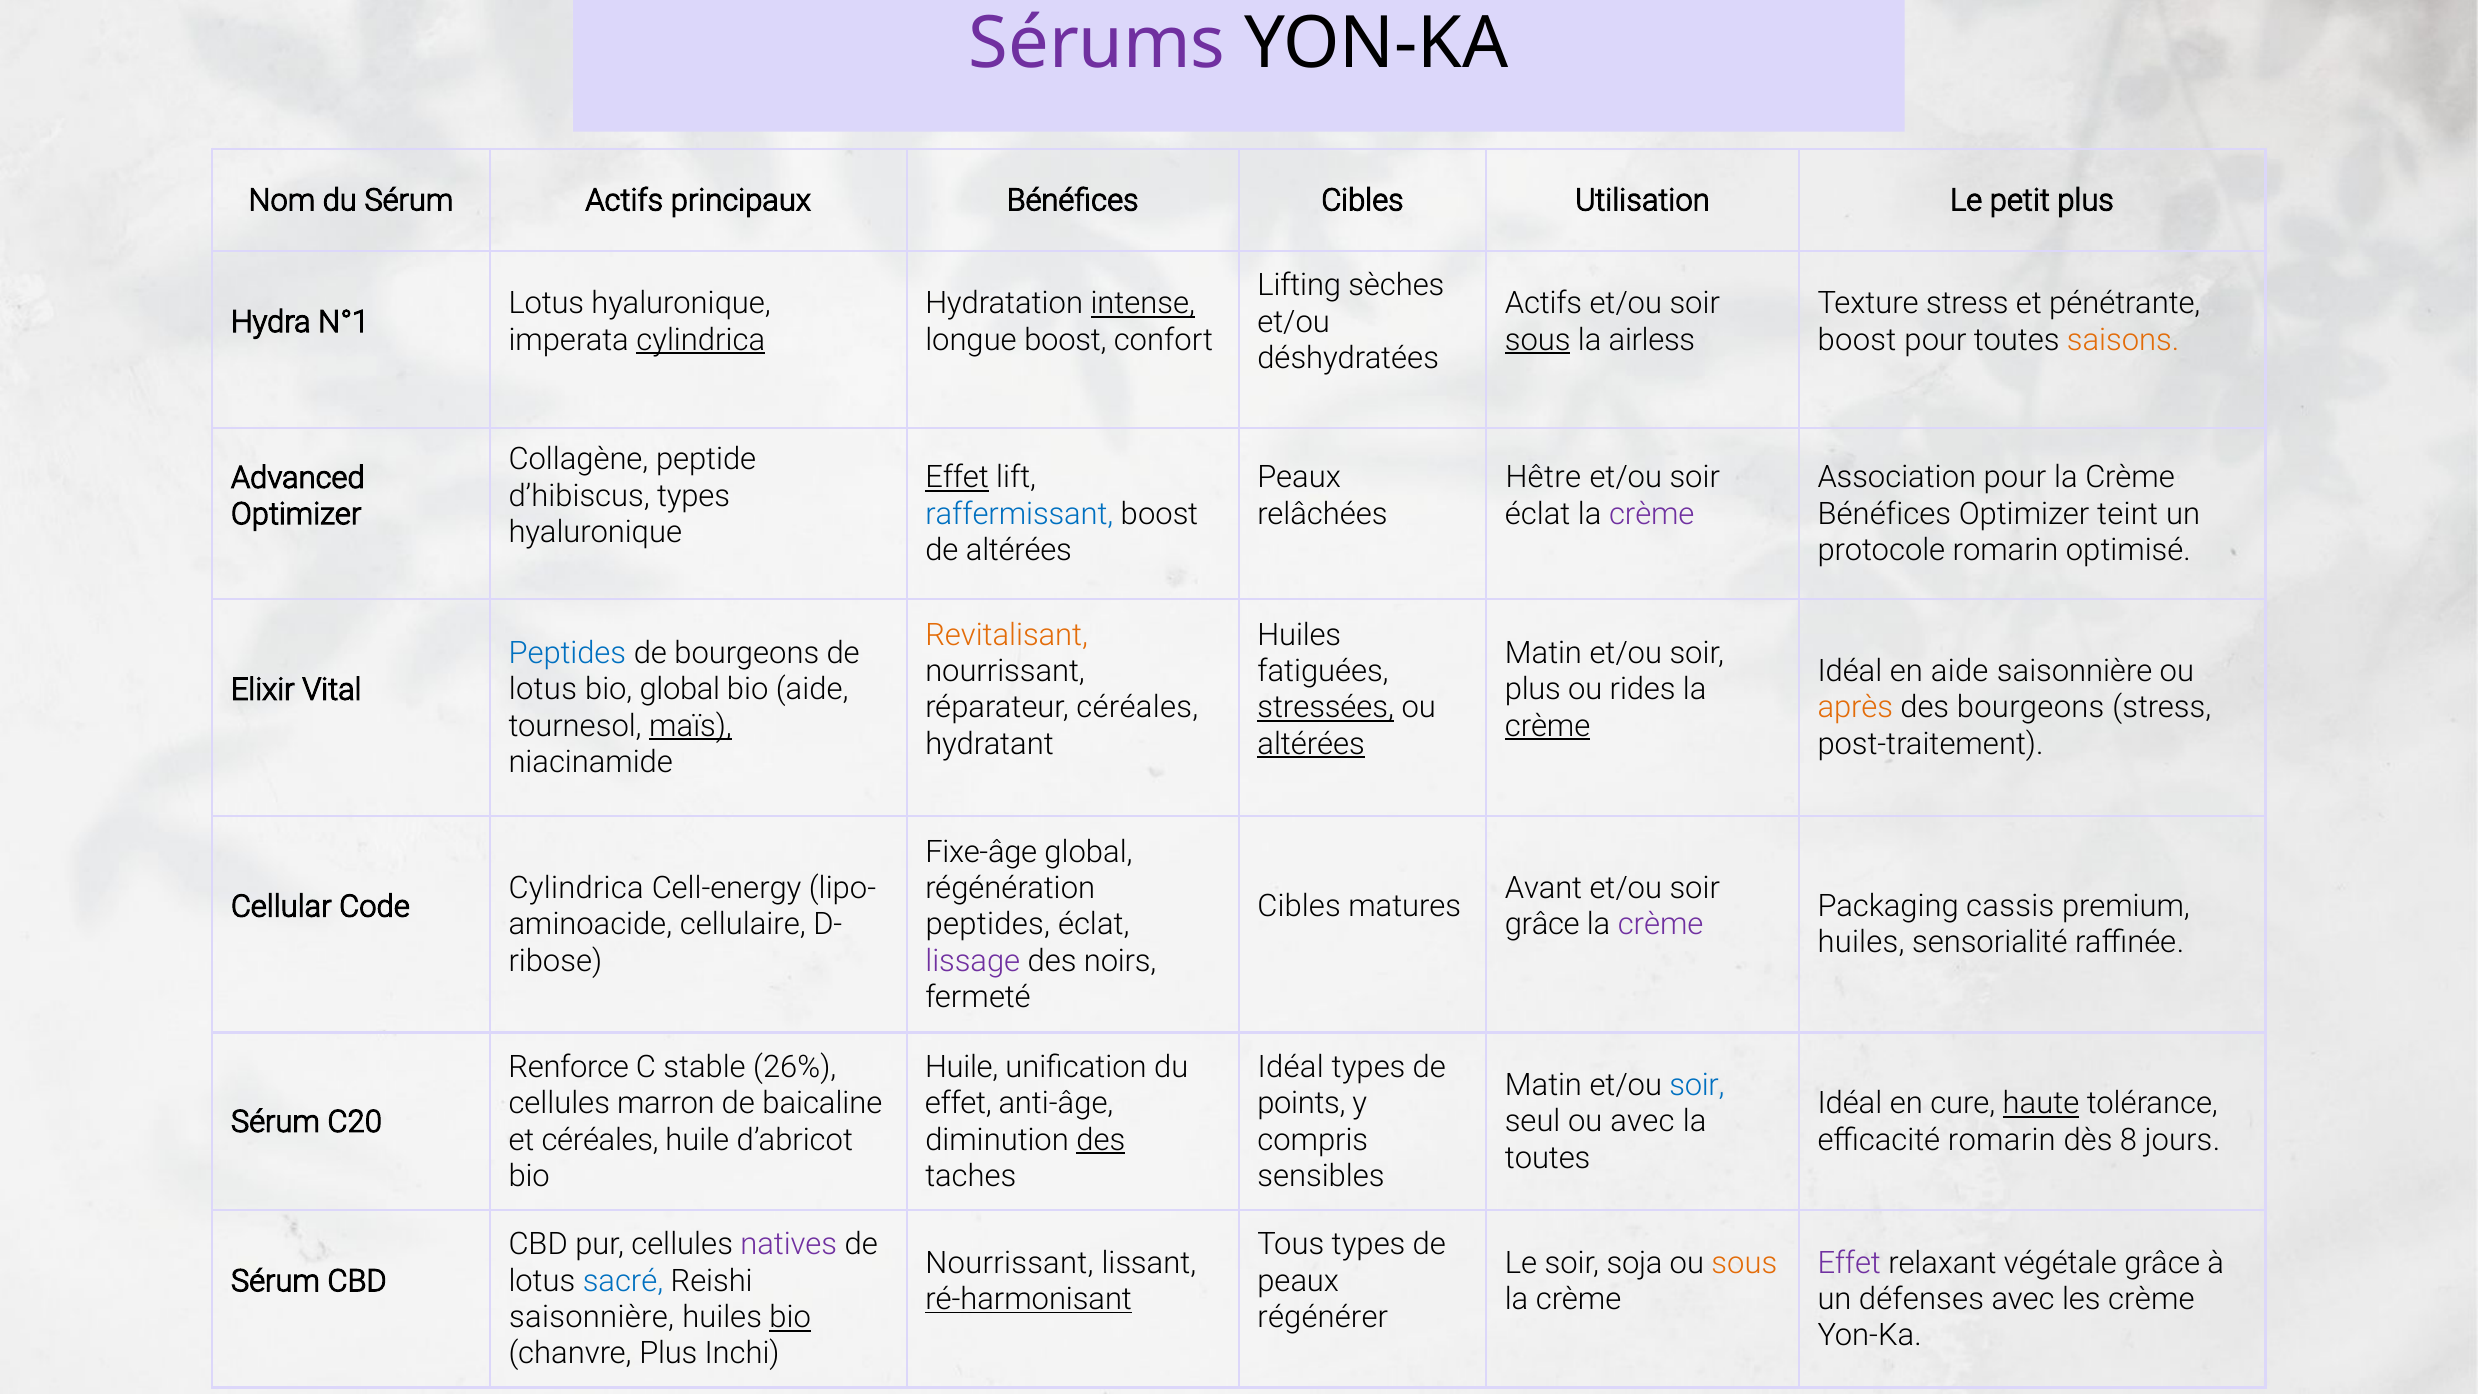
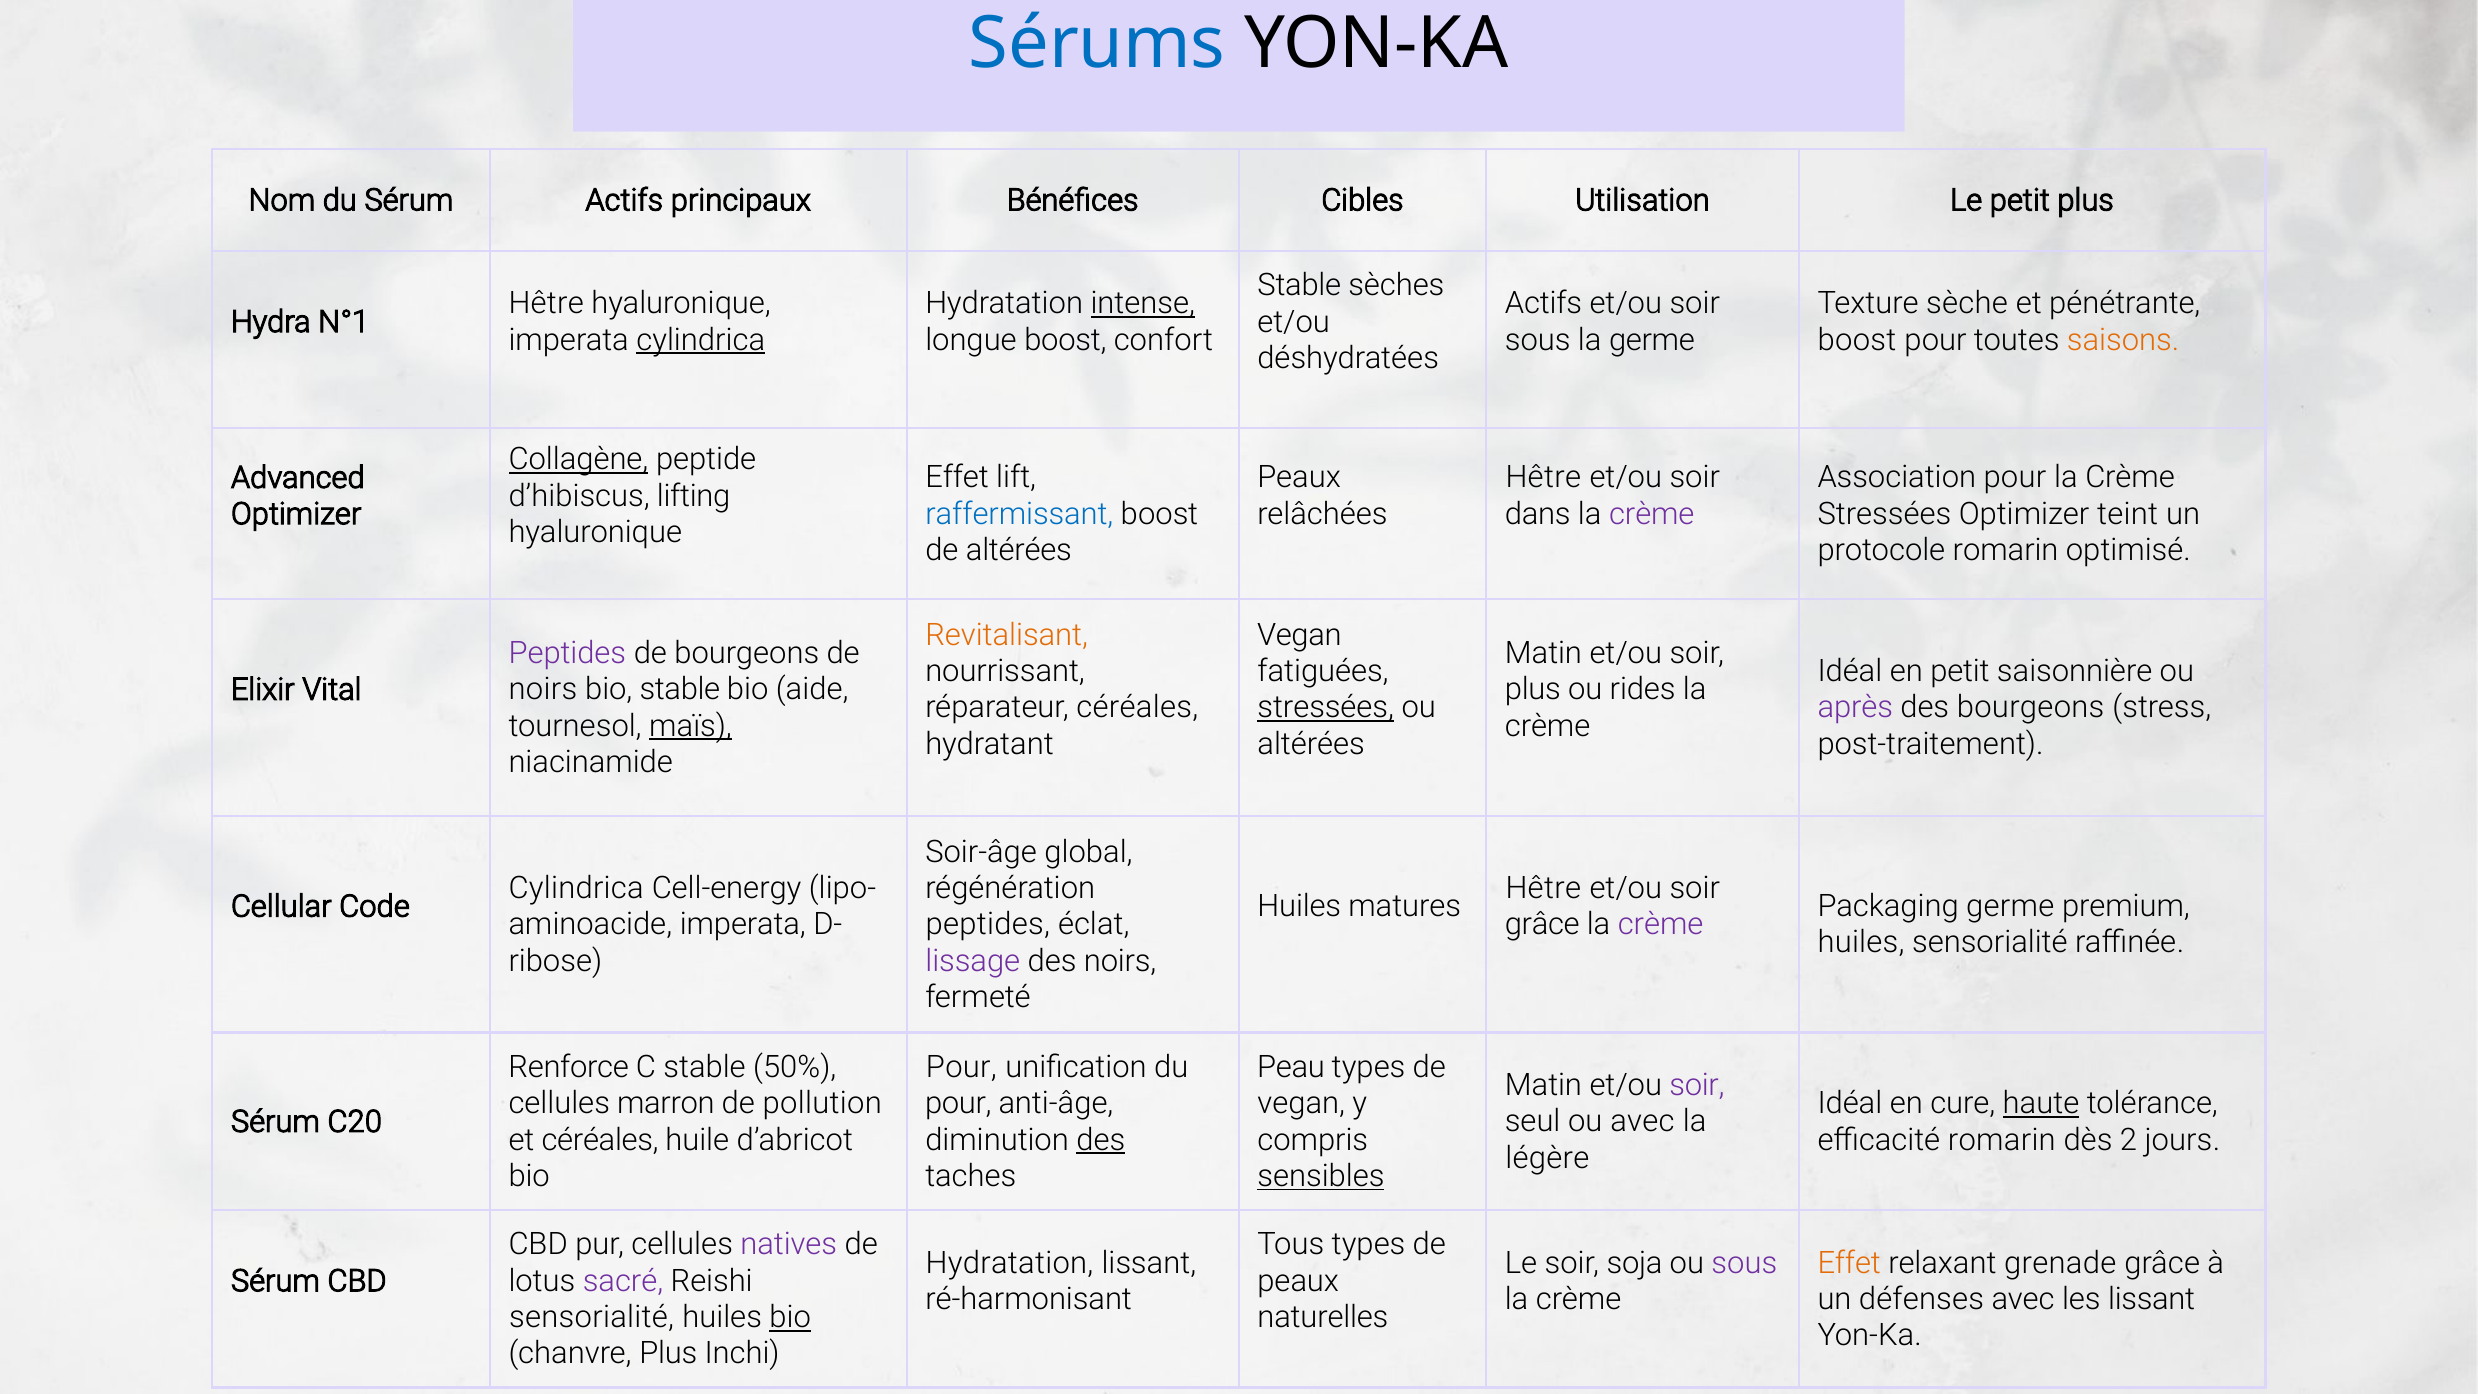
Sérums colour: purple -> blue
Lifting at (1299, 286): Lifting -> Stable
Lotus at (546, 304): Lotus -> Hêtre
Texture stress: stress -> sèche
sous at (1538, 340) underline: present -> none
la airless: airless -> germe
Collagène underline: none -> present
Effet at (957, 478) underline: present -> none
d’hibiscus types: types -> lifting
éclat at (1538, 514): éclat -> dans
Bénéfices at (1884, 514): Bénéfices -> Stressées
Huiles at (1299, 635): Huiles -> Vegan
Peptides at (567, 653) colour: blue -> purple
en aide: aide -> petit
lotus at (543, 689): lotus -> noirs
bio global: global -> stable
après colour: orange -> purple
crème at (1548, 726) underline: present -> none
altérées at (1311, 744) underline: present -> none
Fixe-âge: Fixe-âge -> Soir-âge
Avant at (1544, 888): Avant -> Hêtre
Cibles at (1299, 906): Cibles -> Huiles
Packaging cassis: cassis -> germe
cellulaire at (743, 925): cellulaire -> imperata
26%: 26% -> 50%
Huile at (962, 1067): Huile -> Pour
Idéal at (1291, 1067): Idéal -> Peau
soir at (1697, 1085) colour: blue -> purple
baicaline: baicaline -> pollution
effet at (958, 1103): effet -> pour
points at (1301, 1103): points -> vegan
8: 8 -> 2
toutes at (1548, 1158): toutes -> légère
sensibles underline: none -> present
Nourrissant at (1010, 1263): Nourrissant -> Hydratation
sous at (1744, 1263) colour: orange -> purple
Effet at (1849, 1263) colour: purple -> orange
végétale: végétale -> grenade
sacré colour: blue -> purple
ré-harmonisant underline: present -> none
les crème: crème -> lissant
saisonnière at (592, 1317): saisonnière -> sensorialité
régénérer: régénérer -> naturelles
